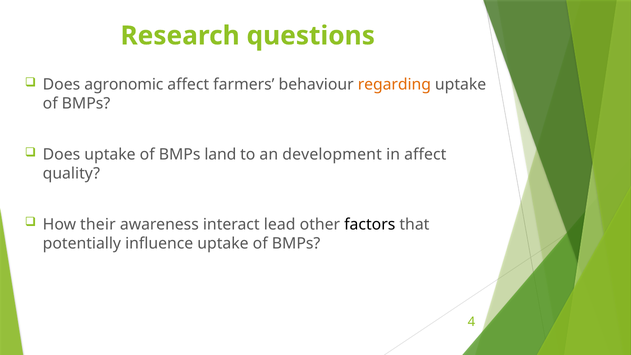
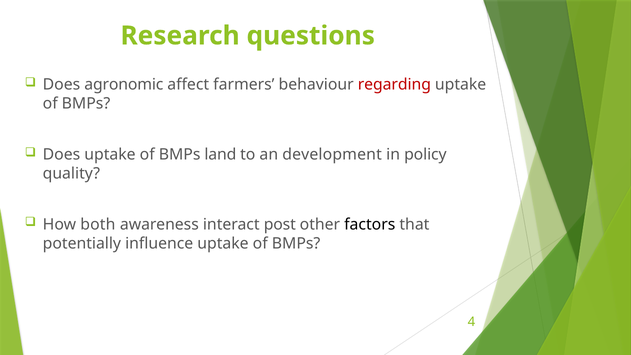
regarding colour: orange -> red
in affect: affect -> policy
their: their -> both
lead: lead -> post
